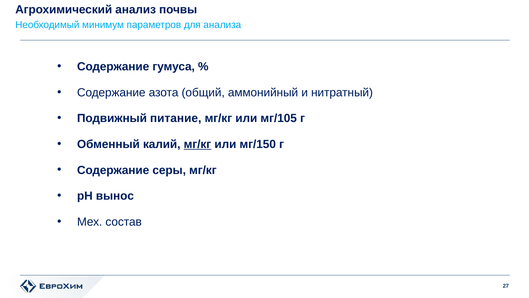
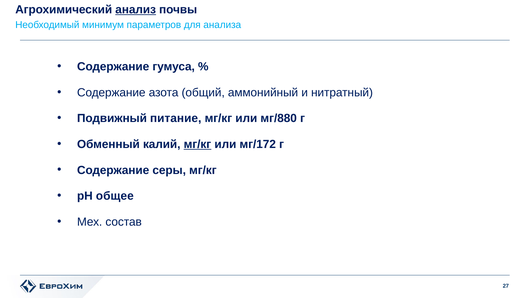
анализ underline: none -> present
мг/105: мг/105 -> мг/880
мг/150: мг/150 -> мг/172
вынос: вынос -> общее
